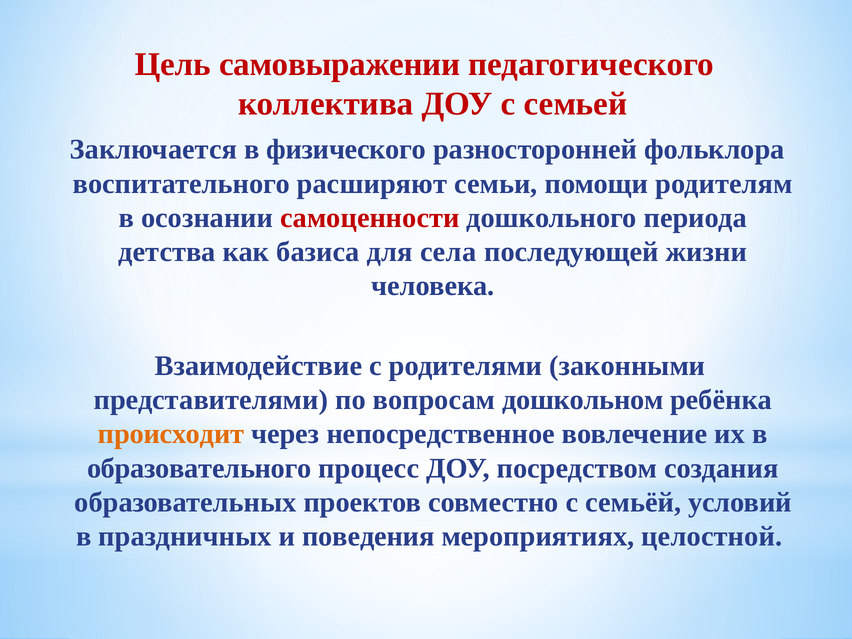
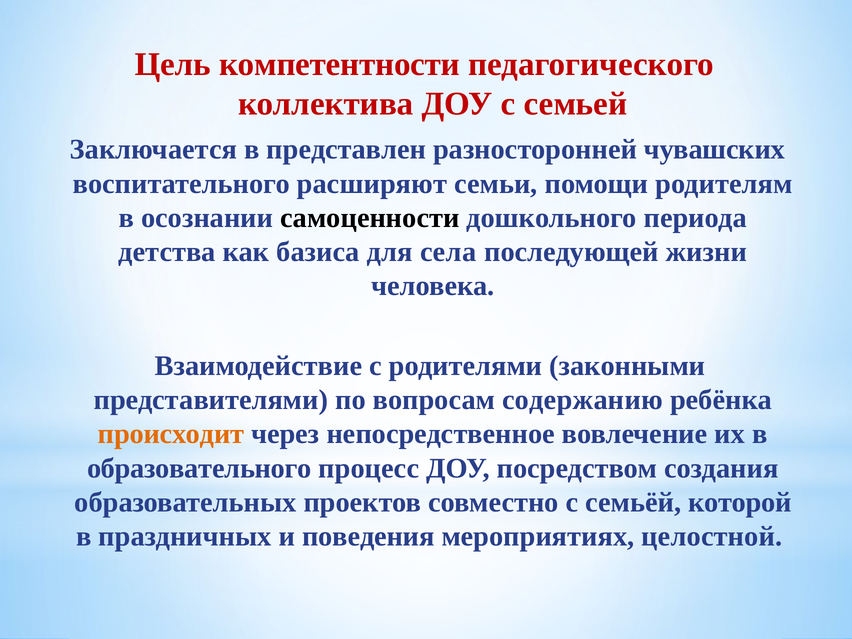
самовыражении: самовыражении -> компетентности
физического: физического -> представлен
фольклора: фольклора -> чувашских
самоценности colour: red -> black
дошкольном: дошкольном -> содержанию
условий: условий -> которой
